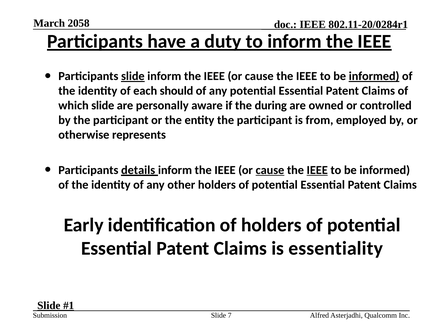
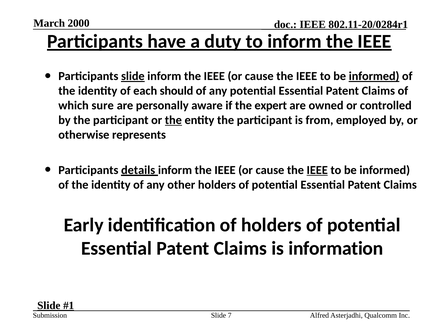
2058: 2058 -> 2000
which slide: slide -> sure
during: during -> expert
the at (173, 120) underline: none -> present
cause at (270, 170) underline: present -> none
essentiality: essentiality -> information
